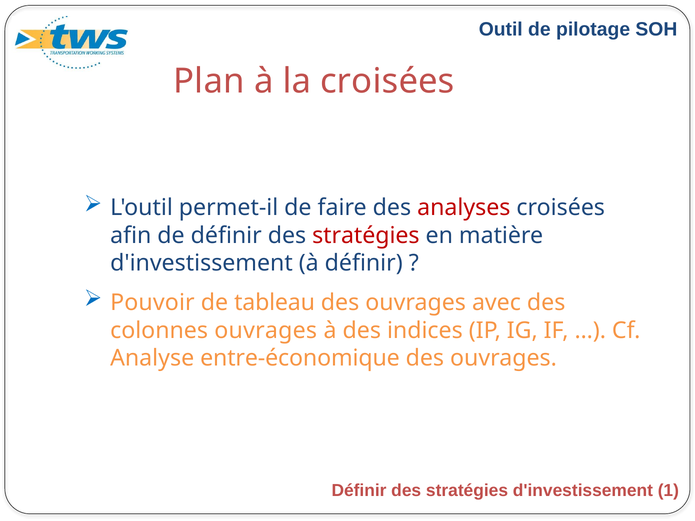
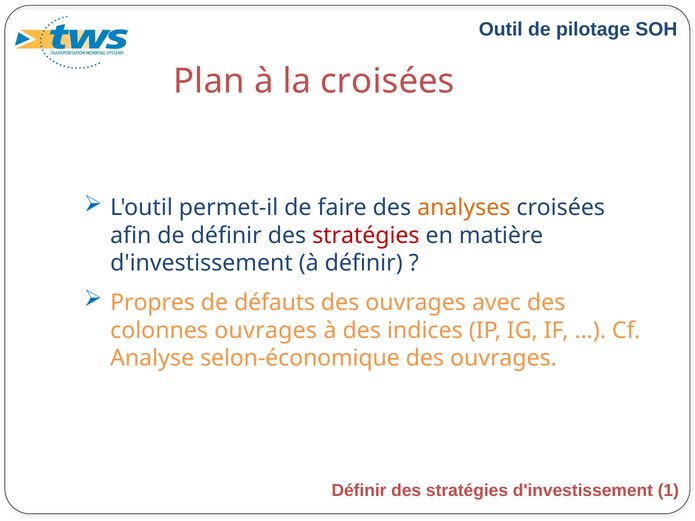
analyses colour: red -> orange
Pouvoir: Pouvoir -> Propres
tableau: tableau -> défauts
entre-économique: entre-économique -> selon-économique
